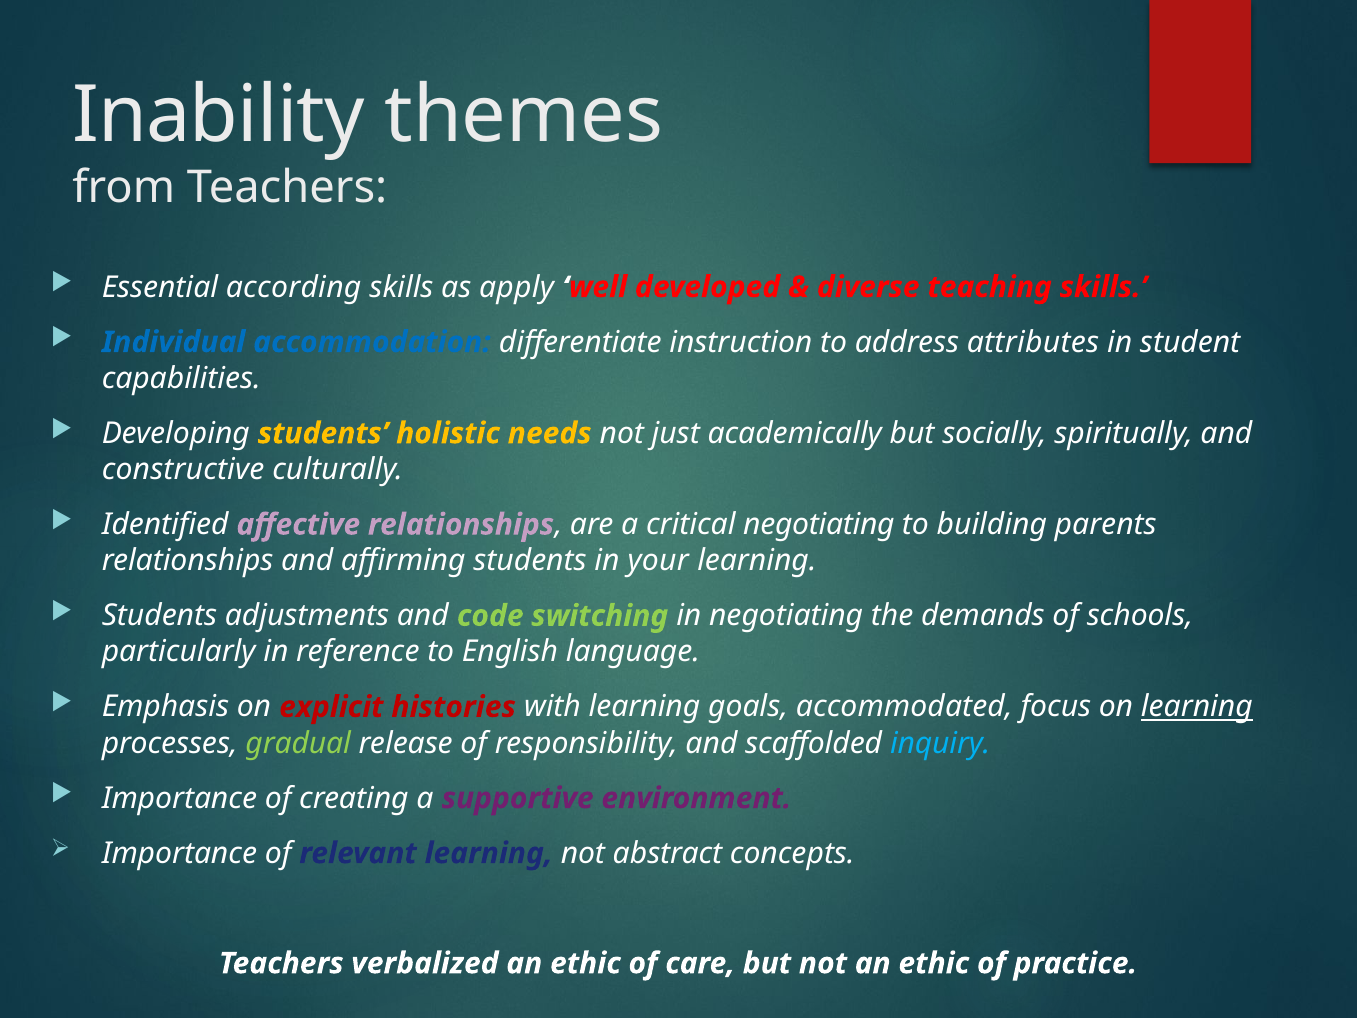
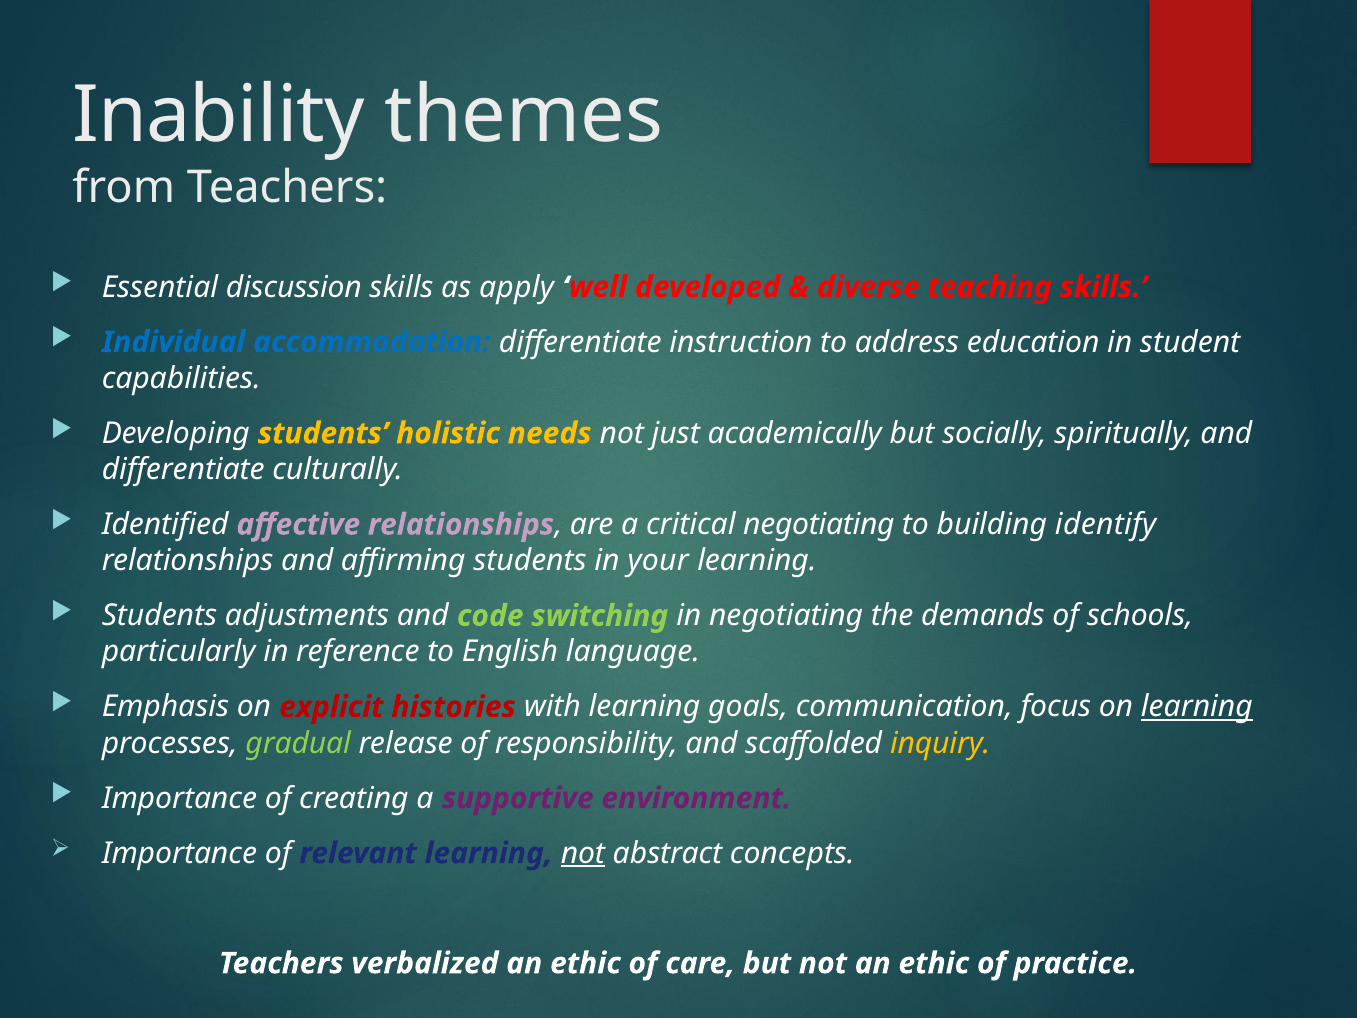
according: according -> discussion
attributes: attributes -> education
constructive at (183, 469): constructive -> differentiate
parents: parents -> identify
accommodated: accommodated -> communication
inquiry colour: light blue -> yellow
not at (583, 853) underline: none -> present
